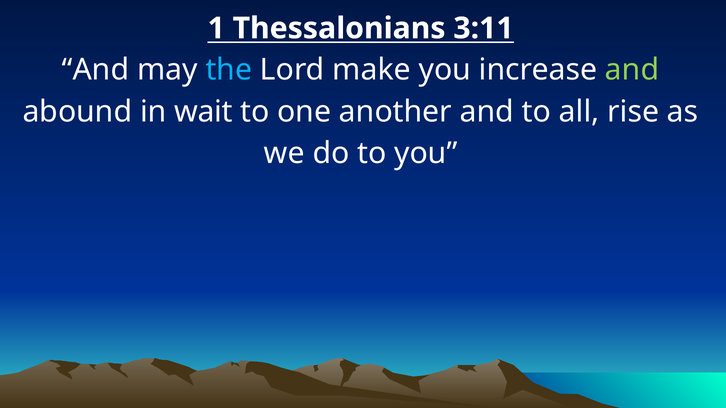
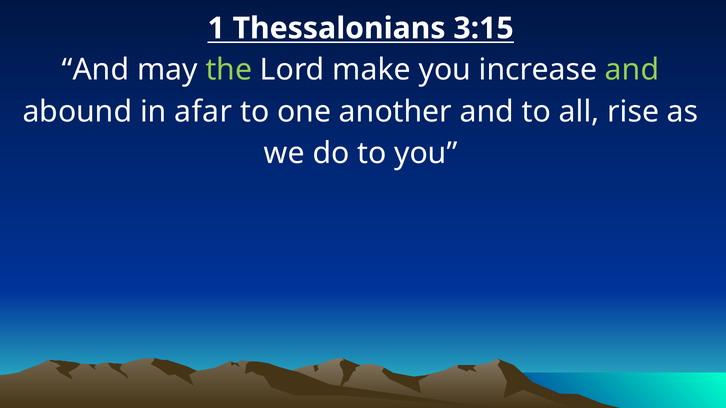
3:11: 3:11 -> 3:15
the colour: light blue -> light green
wait: wait -> afar
